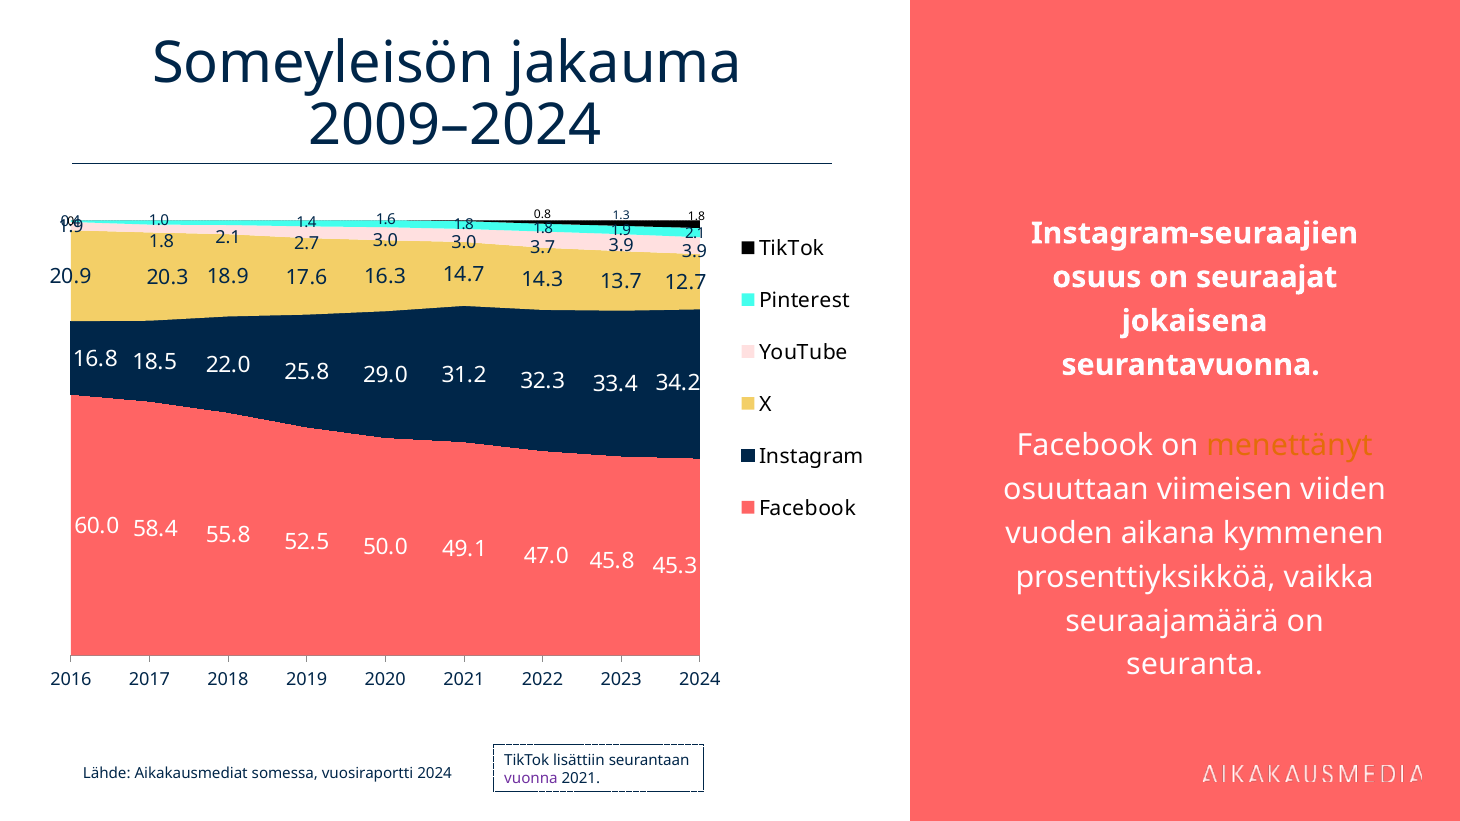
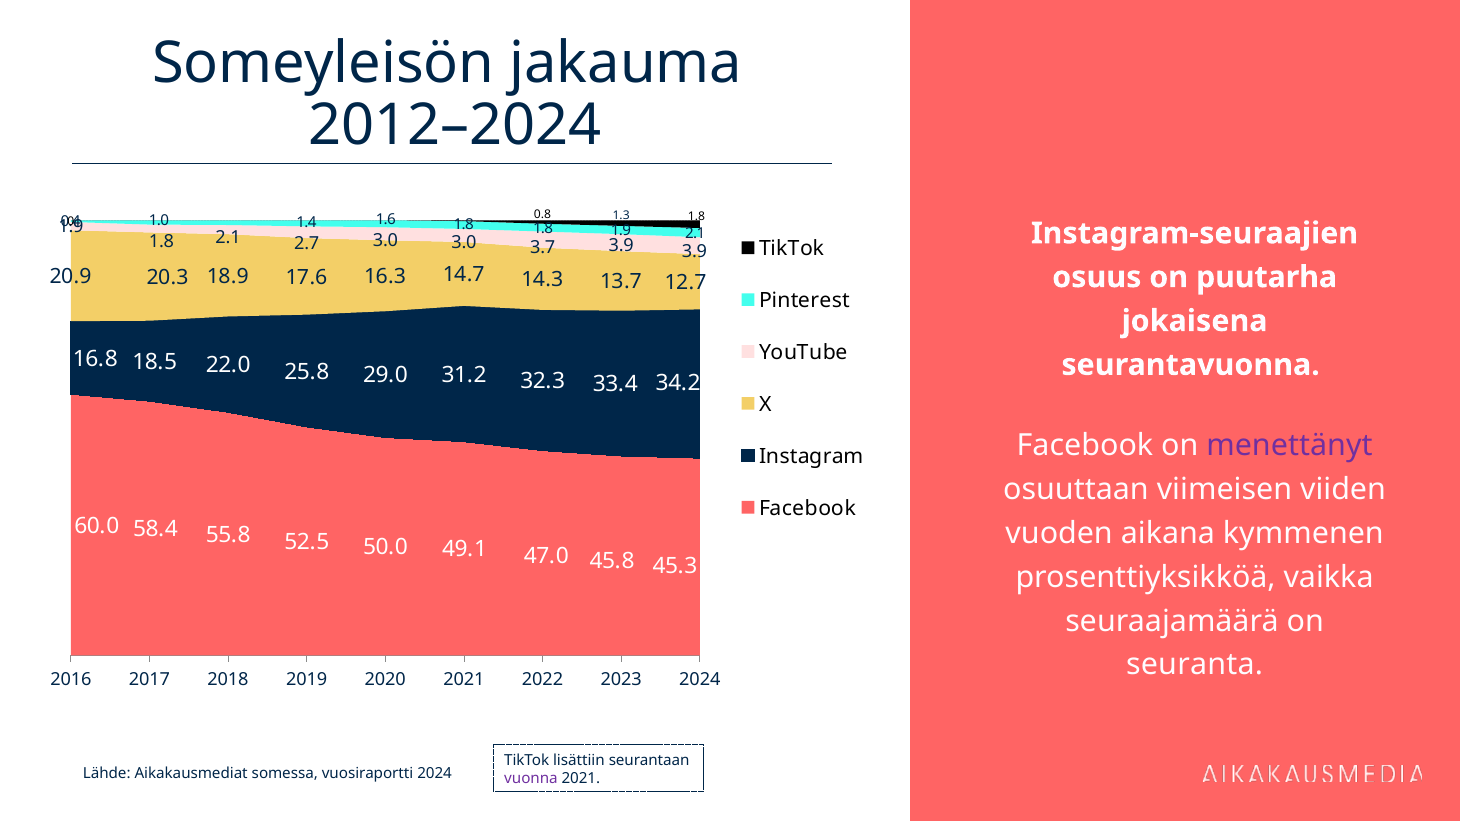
2009–2024: 2009–2024 -> 2012–2024
seuraajat: seuraajat -> puutarha
menettänyt colour: orange -> purple
